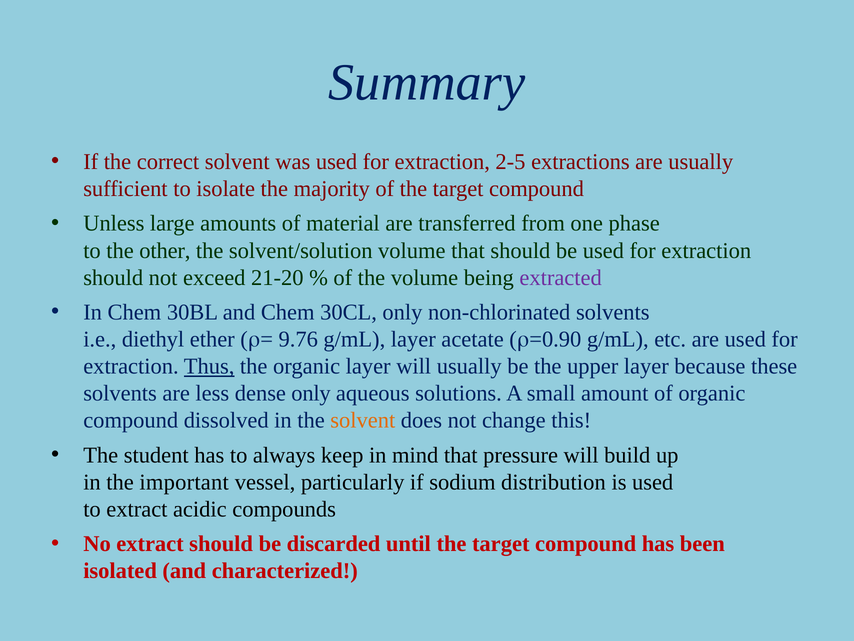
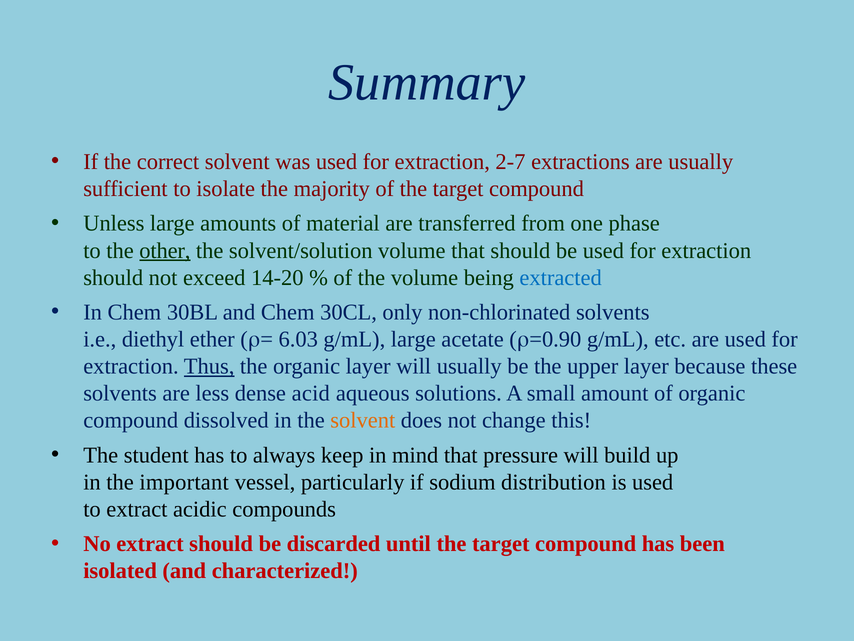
2-5: 2-5 -> 2-7
other underline: none -> present
21-20: 21-20 -> 14-20
extracted colour: purple -> blue
9.76: 9.76 -> 6.03
g/mL layer: layer -> large
dense only: only -> acid
